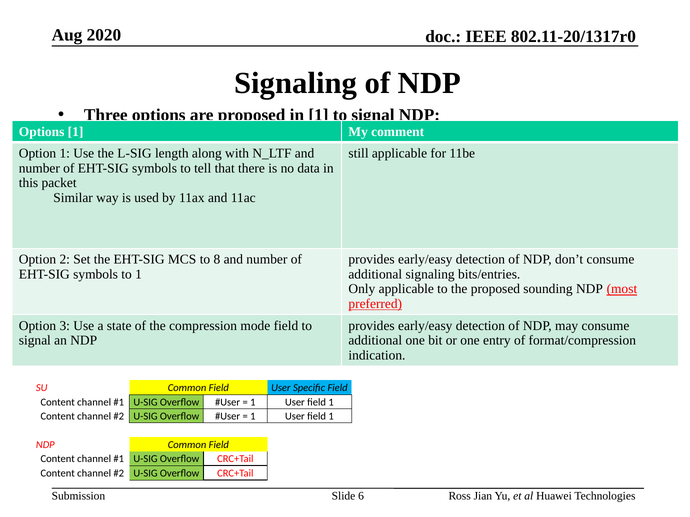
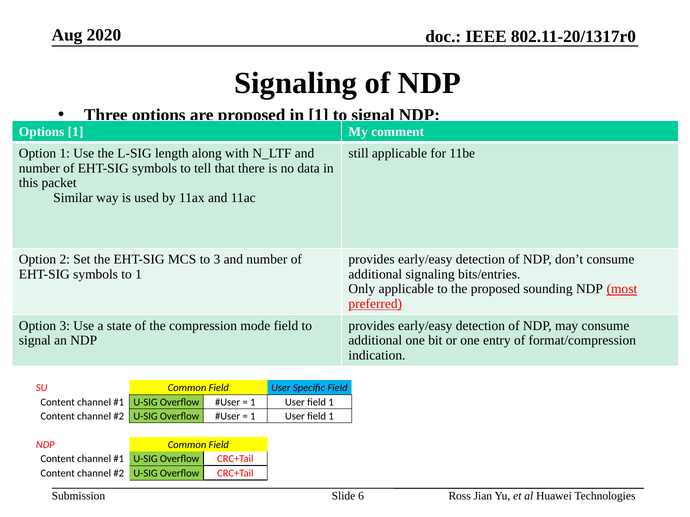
to 8: 8 -> 3
